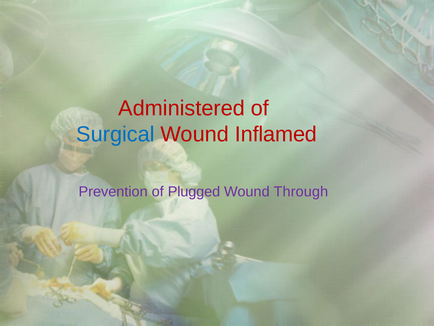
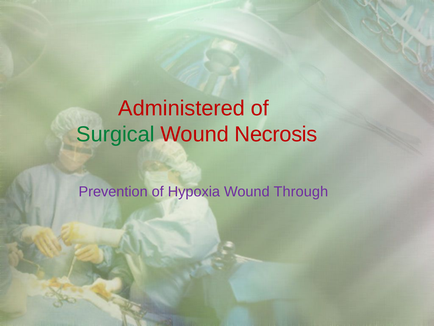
Surgical colour: blue -> green
Inflamed: Inflamed -> Necrosis
Plugged: Plugged -> Hypoxia
